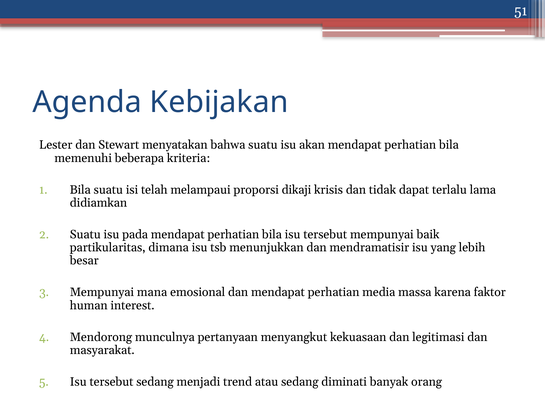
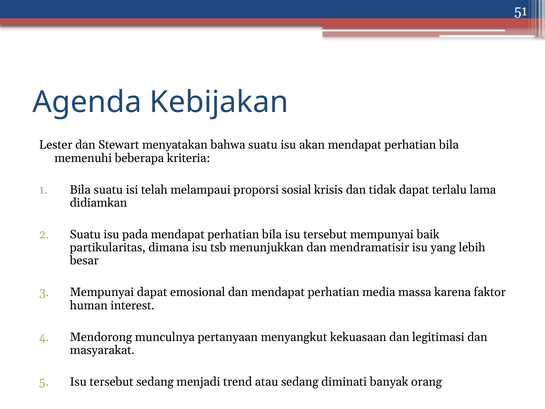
dikaji: dikaji -> sosial
Mempunyai mana: mana -> dapat
